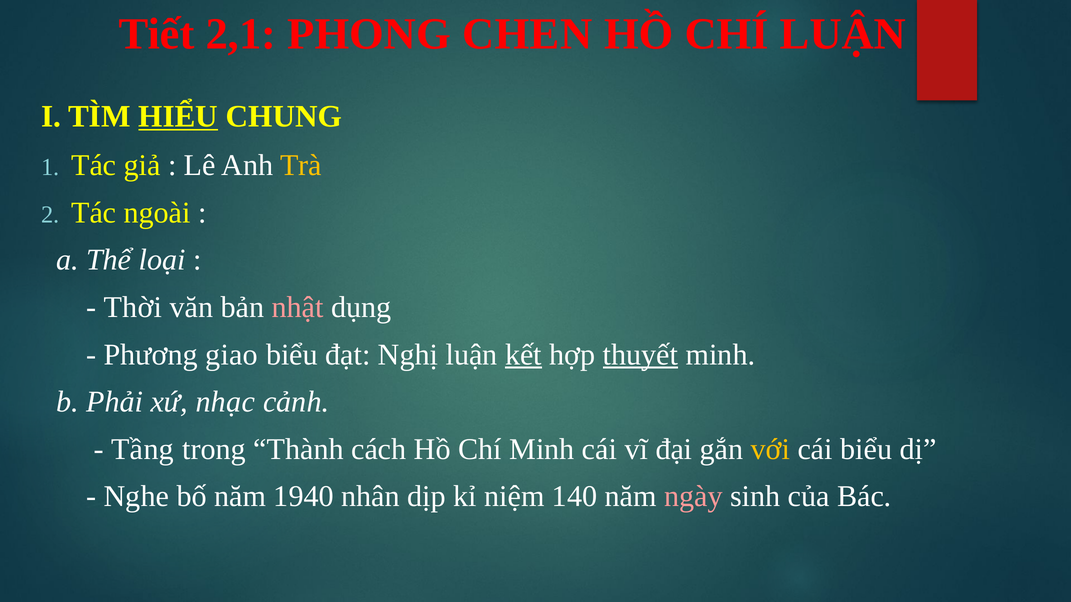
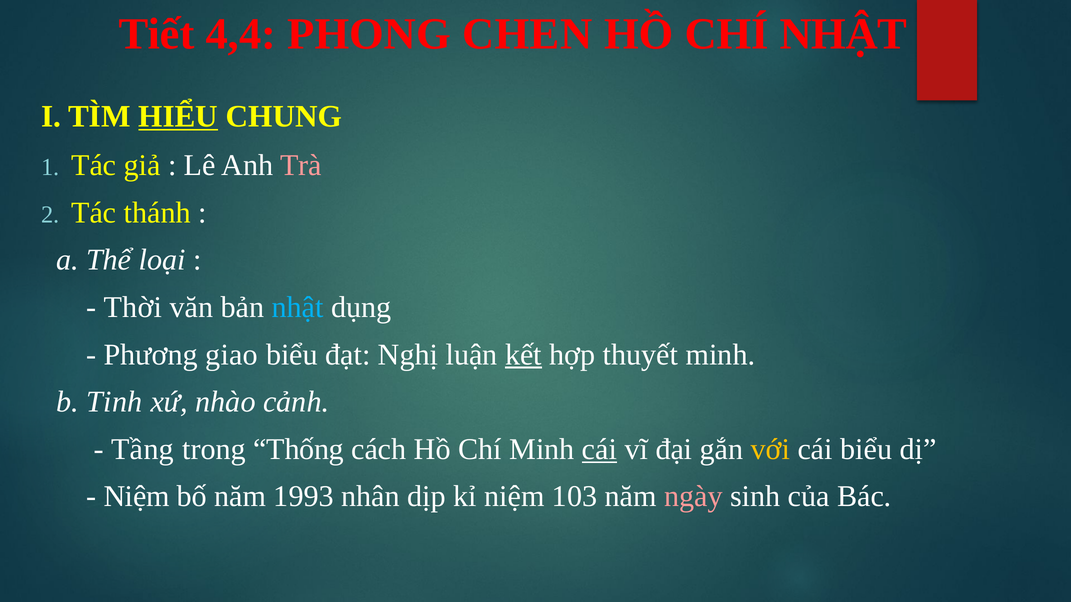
2,1: 2,1 -> 4,4
CHÍ LUẬN: LUẬN -> NHẬT
Trà colour: yellow -> pink
ngoài: ngoài -> thánh
nhật at (298, 308) colour: pink -> light blue
thuyết underline: present -> none
Phải: Phải -> Tinh
nhạc: nhạc -> nhào
Thành: Thành -> Thống
cái at (600, 450) underline: none -> present
Nghe at (136, 497): Nghe -> Niệm
1940: 1940 -> 1993
140: 140 -> 103
